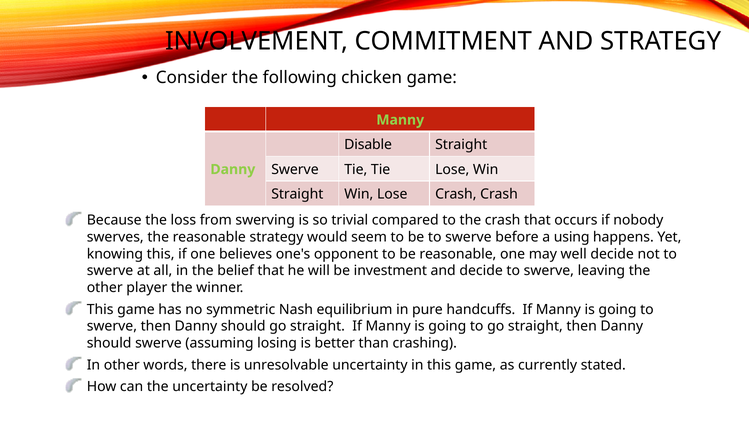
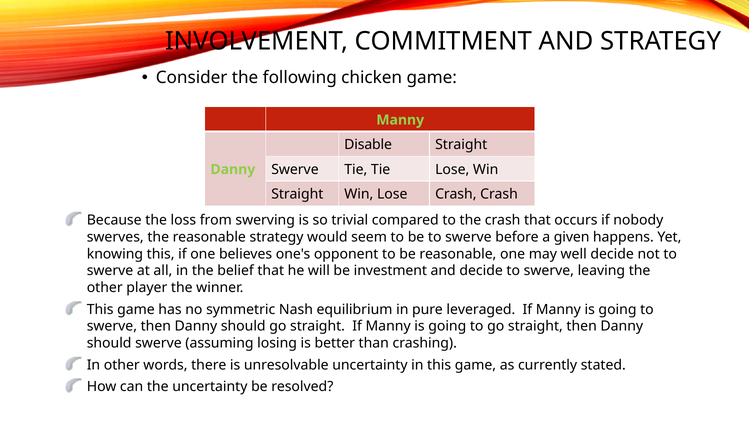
using: using -> given
handcuffs: handcuffs -> leveraged
